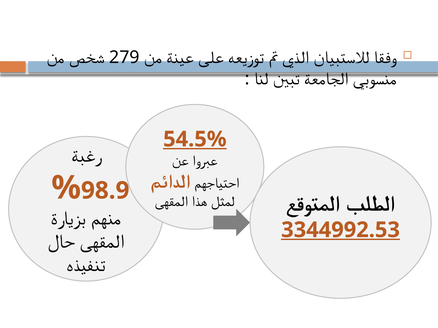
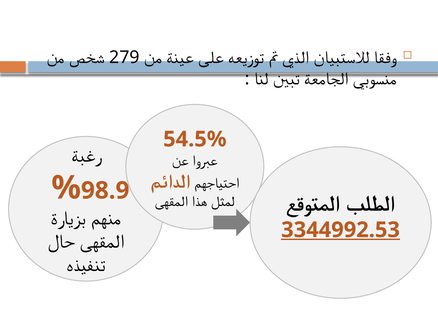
54.5% underline: present -> none
